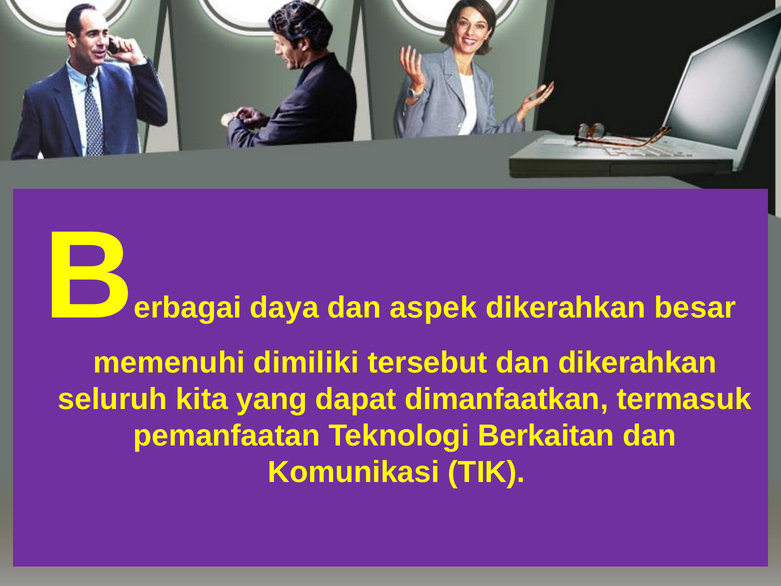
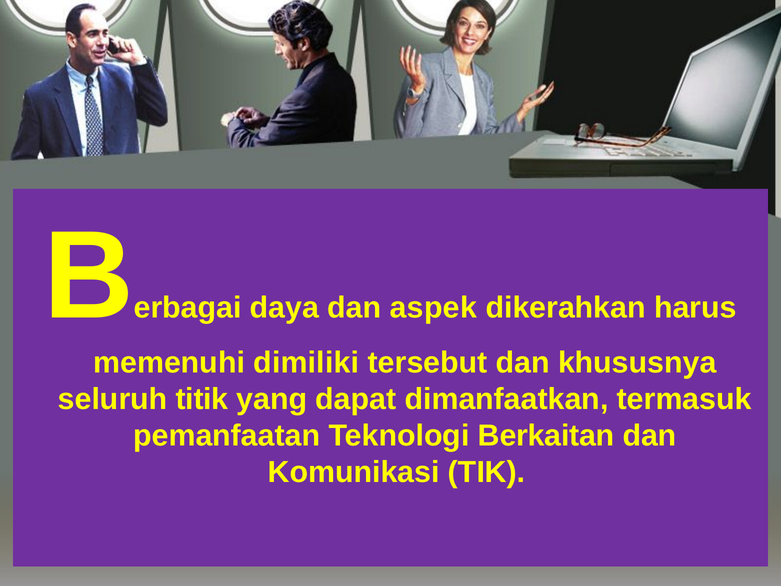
besar: besar -> harus
dan dikerahkan: dikerahkan -> khususnya
kita: kita -> titik
